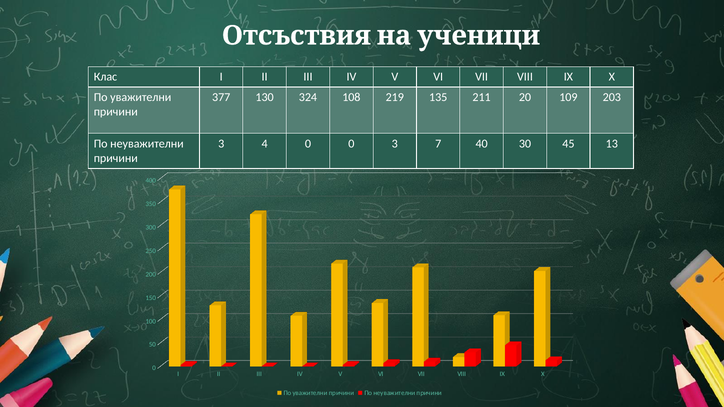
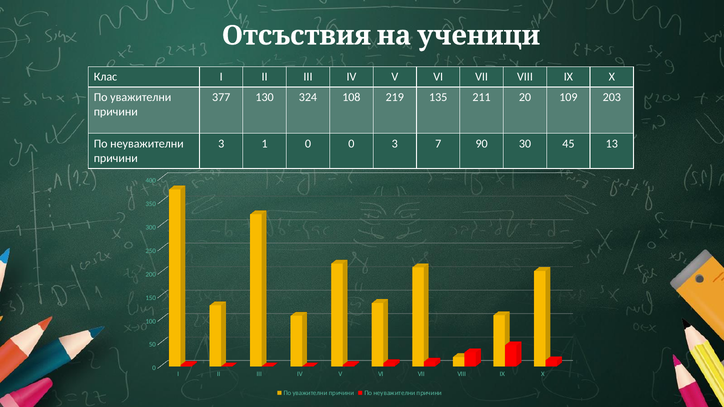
4: 4 -> 1
40: 40 -> 90
